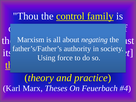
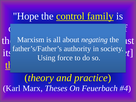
Thou: Thou -> Hope
